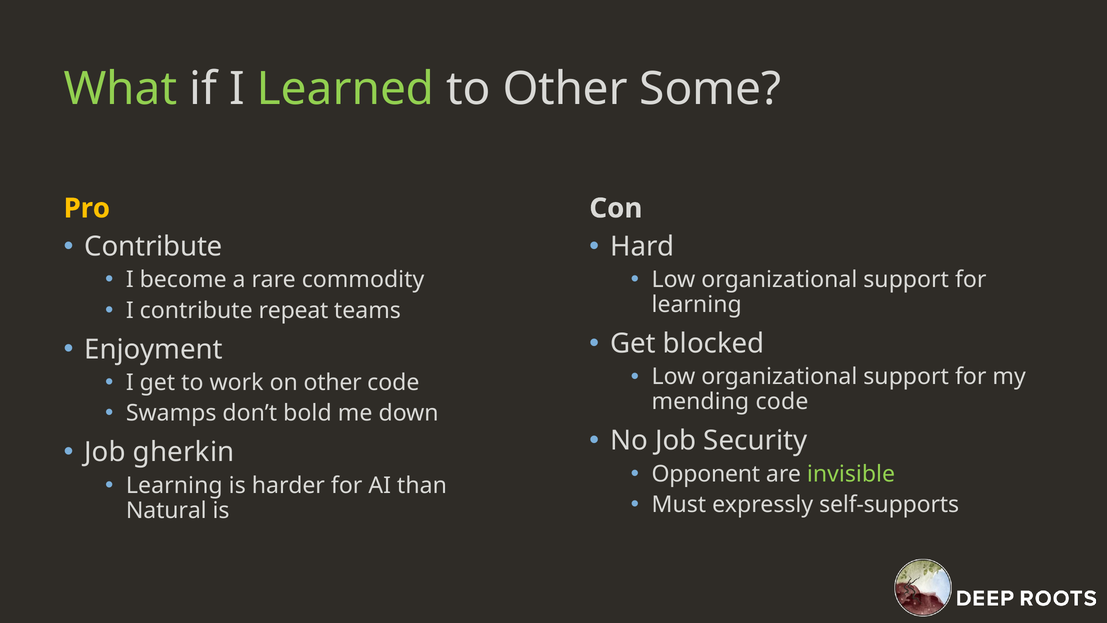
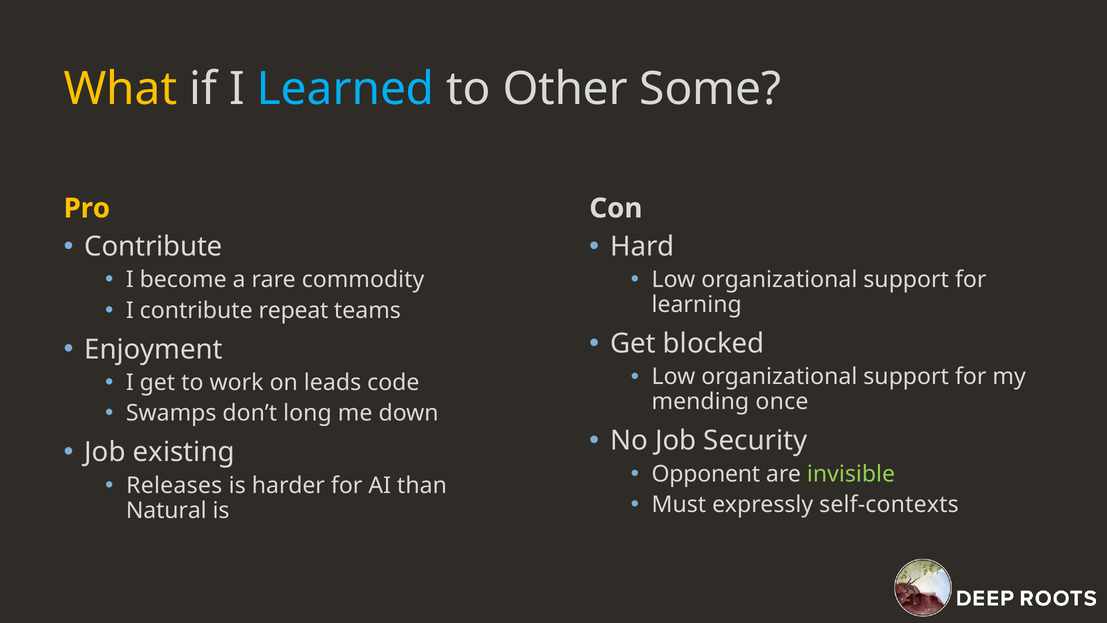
What colour: light green -> yellow
Learned colour: light green -> light blue
on other: other -> leads
mending code: code -> once
bold: bold -> long
gherkin: gherkin -> existing
Learning at (174, 485): Learning -> Releases
self-supports: self-supports -> self-contexts
